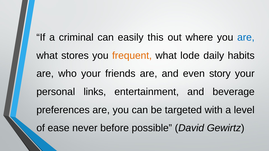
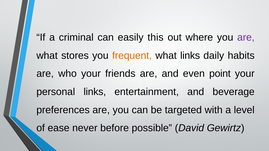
are at (246, 37) colour: blue -> purple
what lode: lode -> links
story: story -> point
